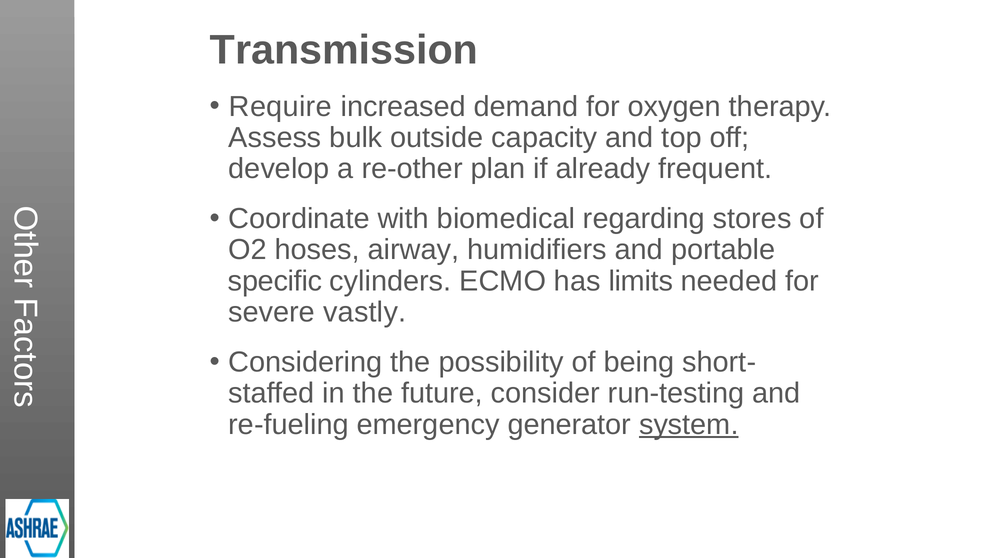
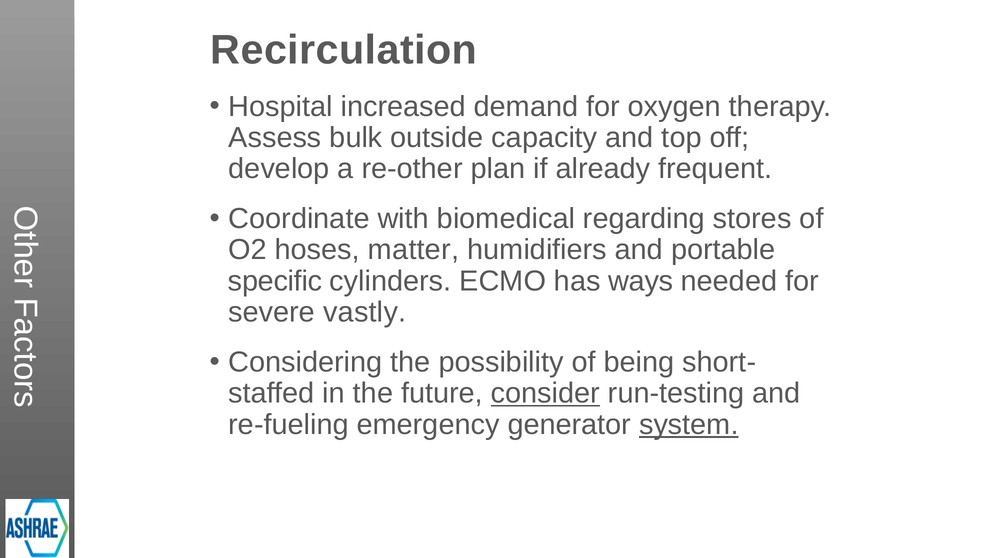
Transmission: Transmission -> Recirculation
Require: Require -> Hospital
airway: airway -> matter
limits: limits -> ways
consider underline: none -> present
